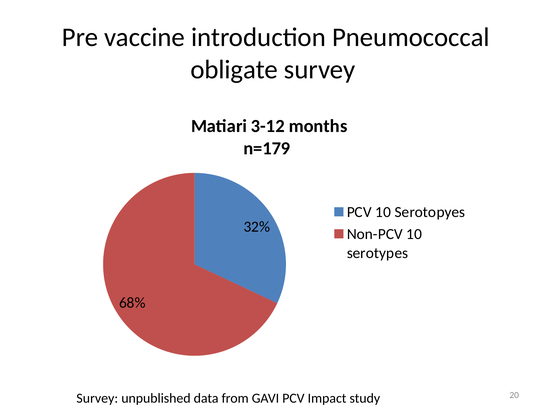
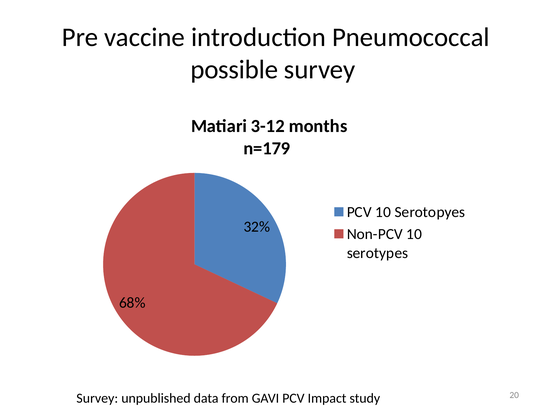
obligate: obligate -> possible
